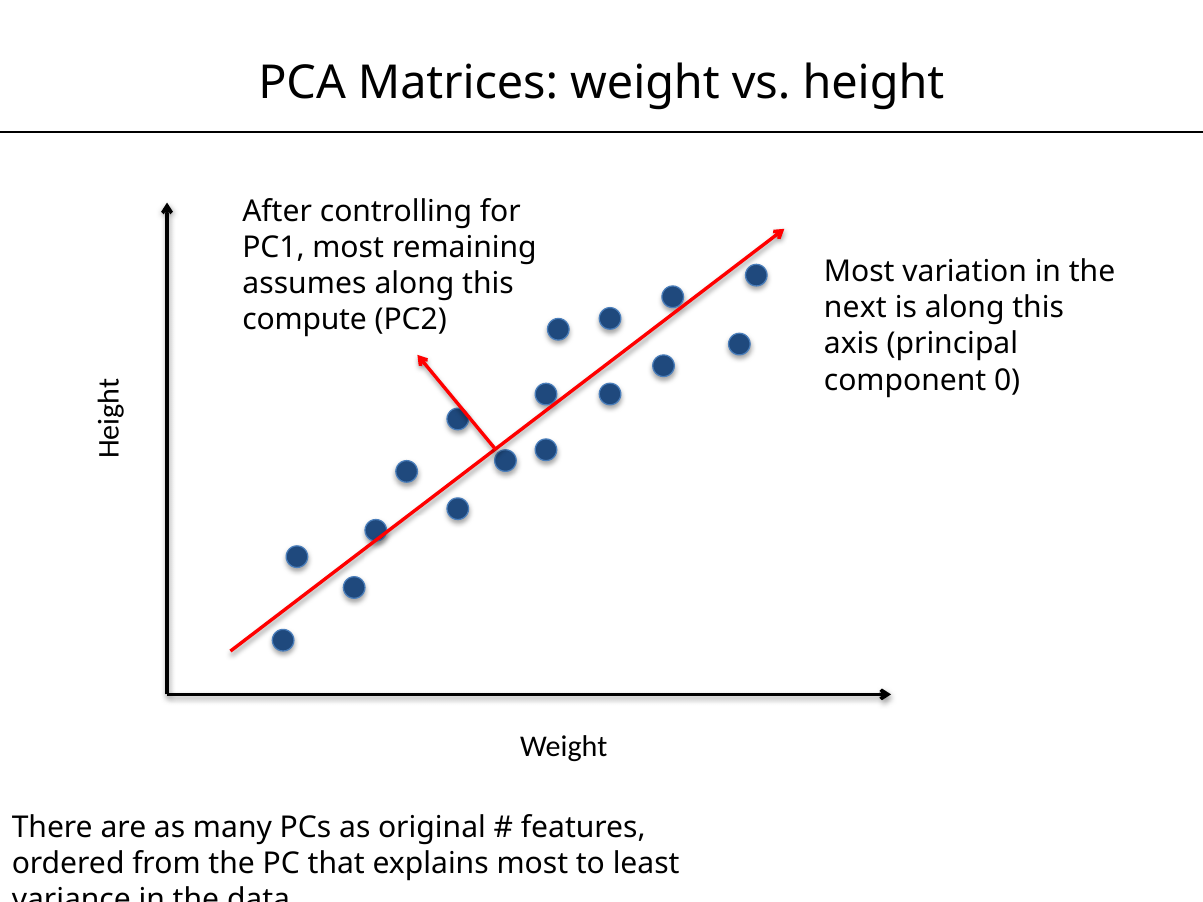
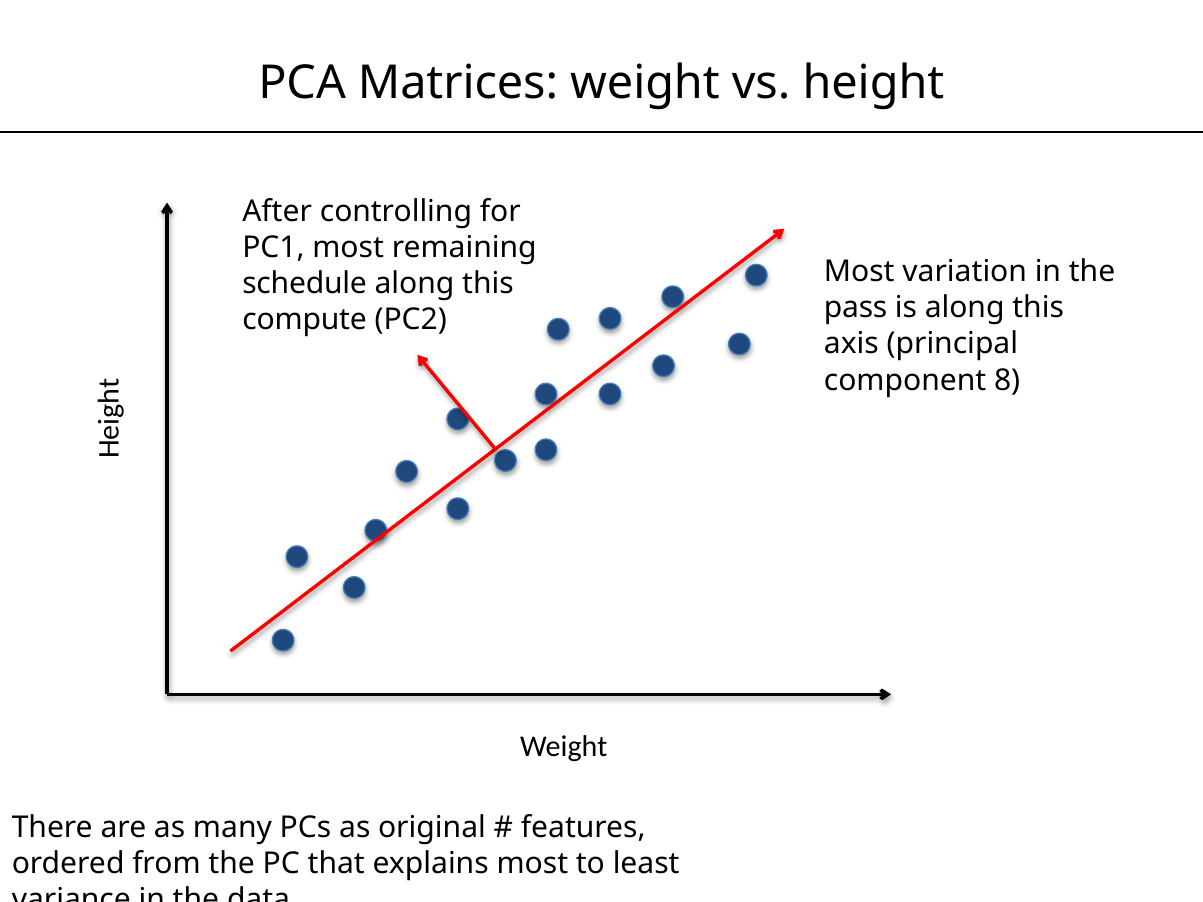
assumes: assumes -> schedule
next: next -> pass
0: 0 -> 8
